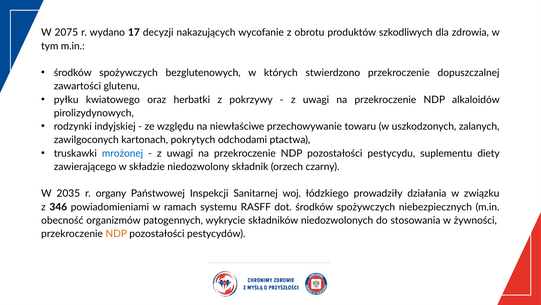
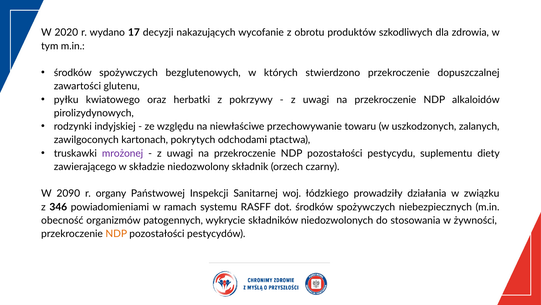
2075: 2075 -> 2020
mrożonej colour: blue -> purple
2035: 2035 -> 2090
